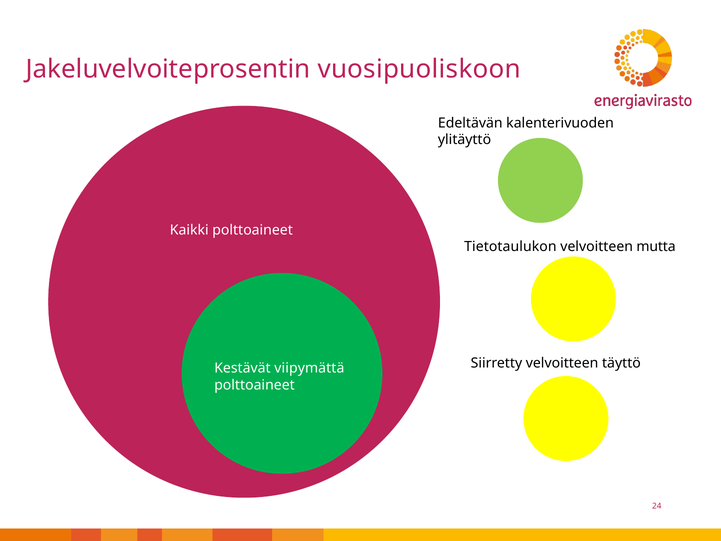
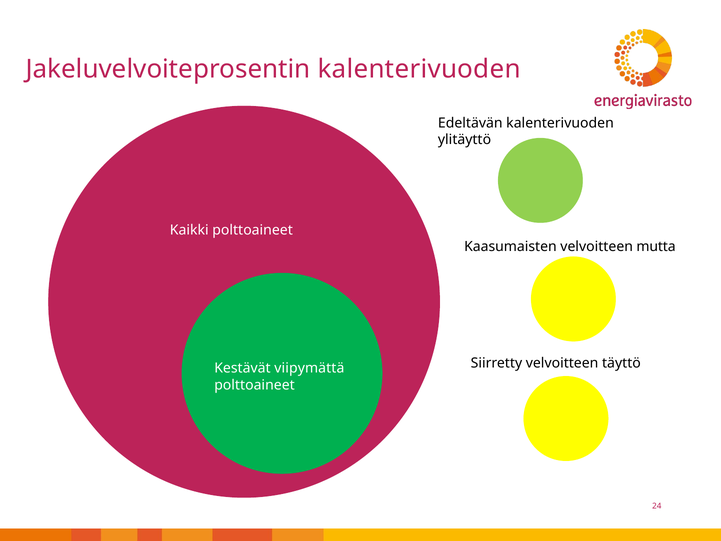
Jakeluvelvoiteprosentin vuosipuoliskoon: vuosipuoliskoon -> kalenterivuoden
Tietotaulukon: Tietotaulukon -> Kaasumaisten
